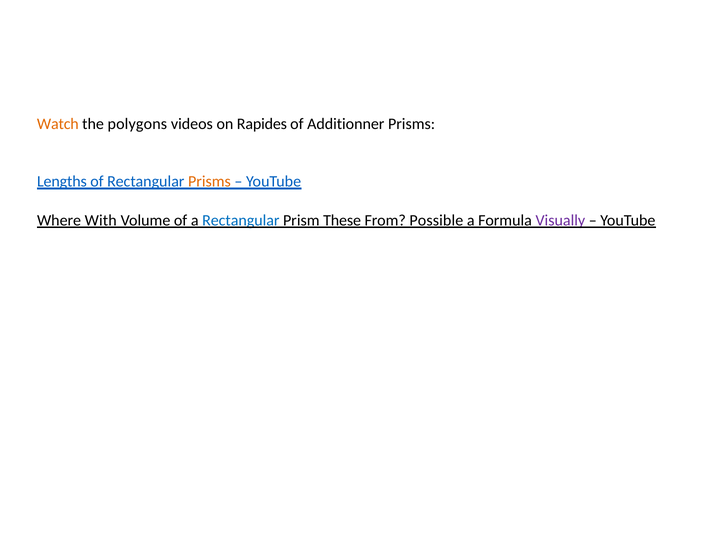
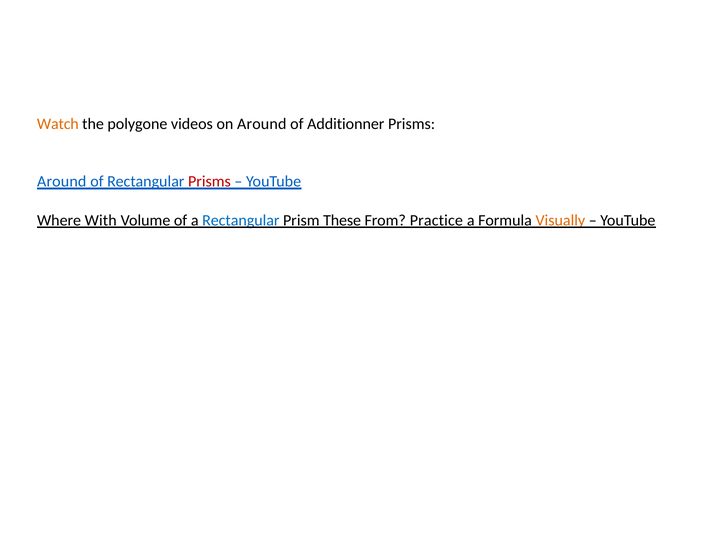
polygons: polygons -> polygone
on Rapides: Rapides -> Around
Lengths at (62, 181): Lengths -> Around
Prisms at (209, 181) colour: orange -> red
Possible: Possible -> Practice
Visually colour: purple -> orange
